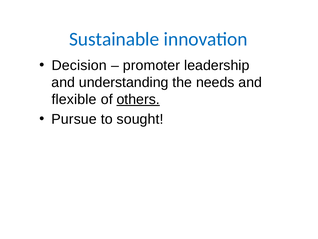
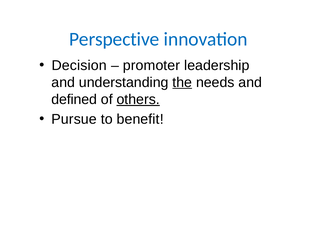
Sustainable: Sustainable -> Perspective
the underline: none -> present
flexible: flexible -> defined
sought: sought -> benefit
